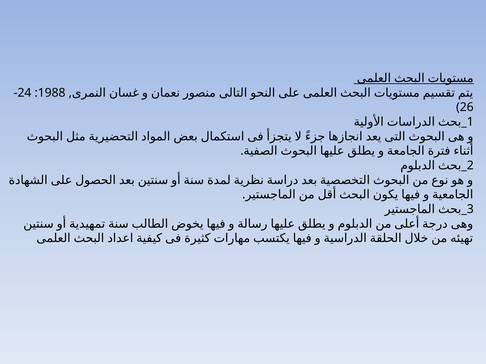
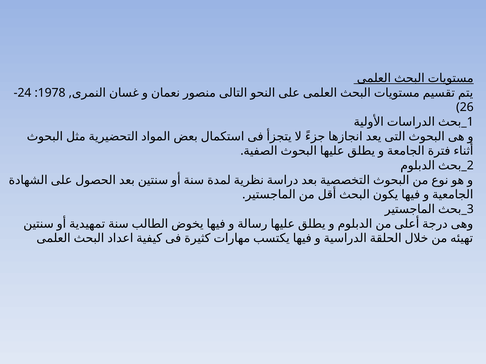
1988: 1988 -> 1978
